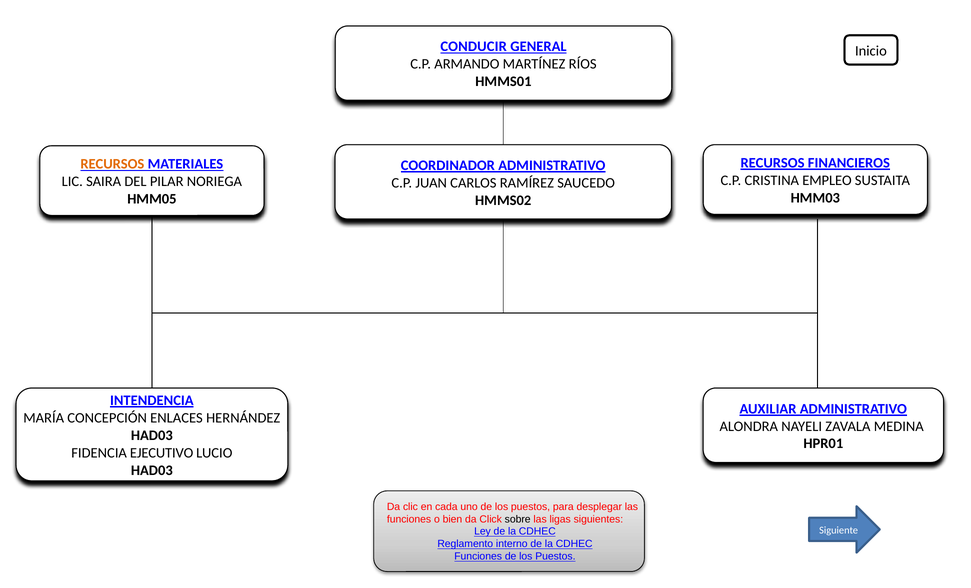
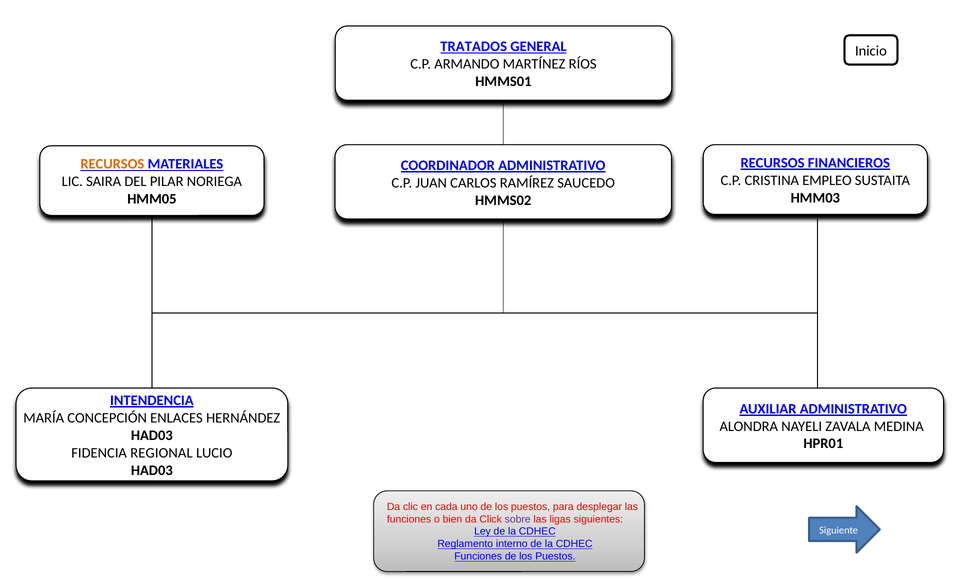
CONDUCIR: CONDUCIR -> TRATADOS
EJECUTIVO: EJECUTIVO -> REGIONAL
sobre colour: black -> purple
